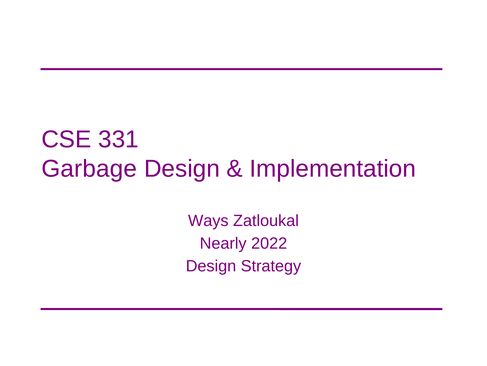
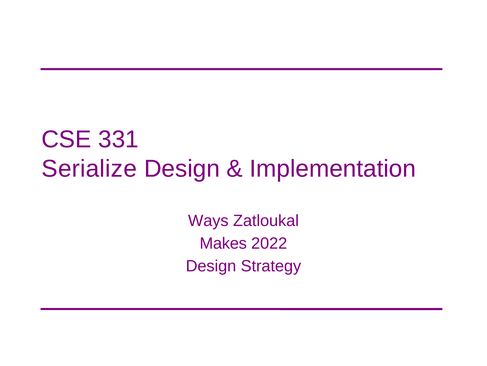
Garbage: Garbage -> Serialize
Nearly: Nearly -> Makes
